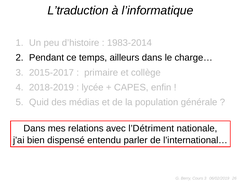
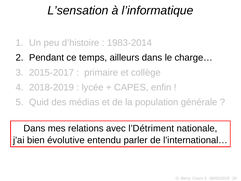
L’traduction: L’traduction -> L’sensation
dispensé: dispensé -> évolutive
